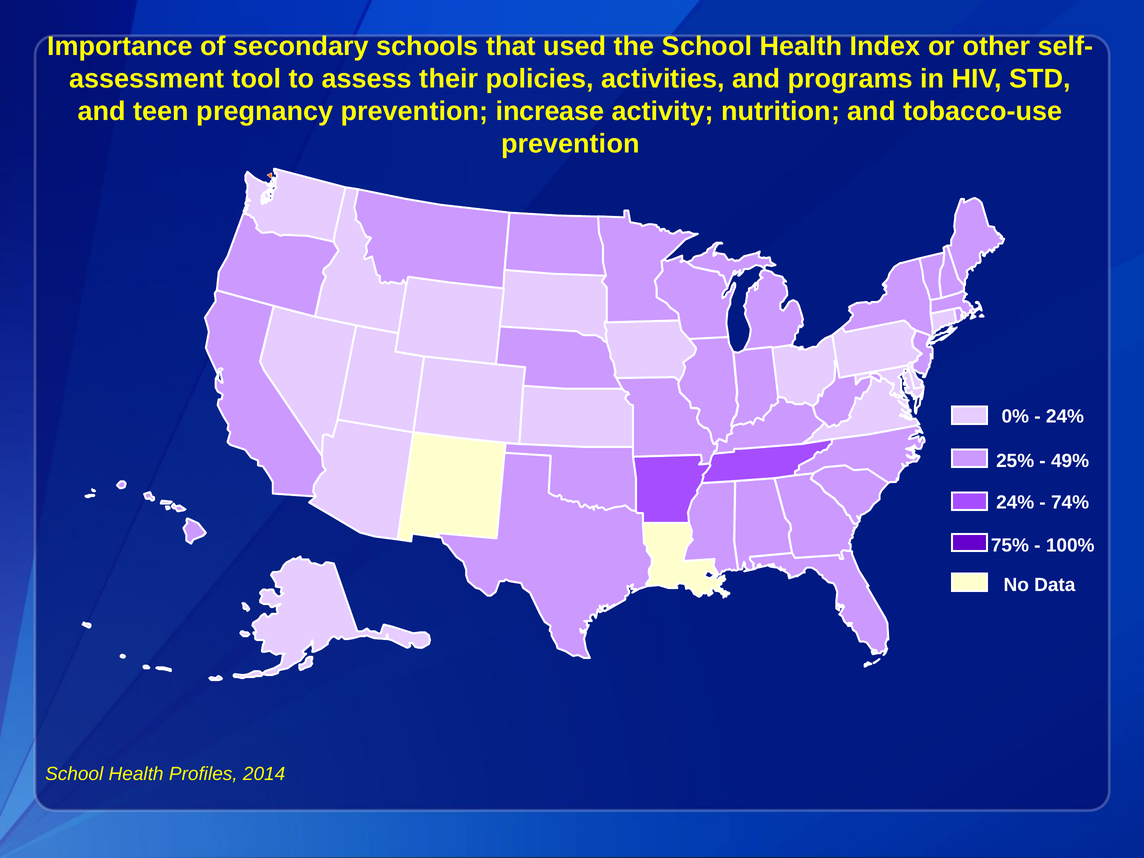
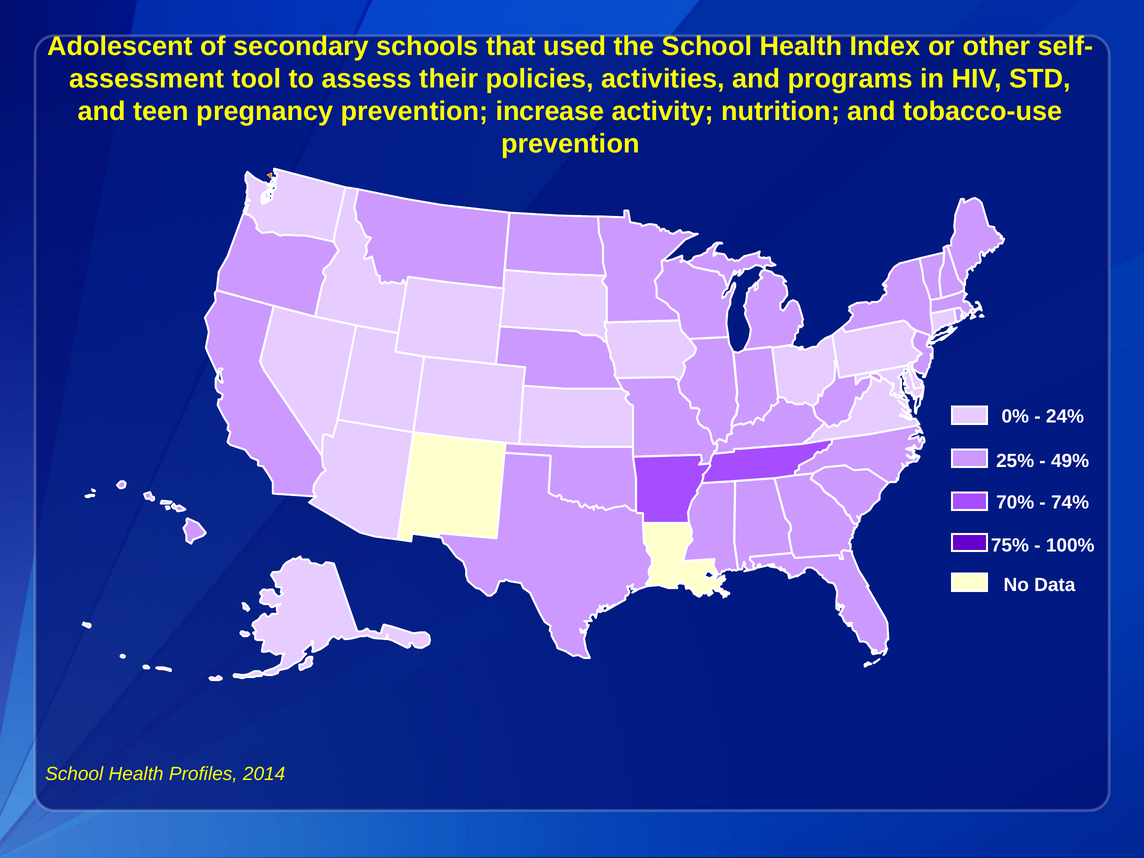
Importance: Importance -> Adolescent
24% at (1015, 502): 24% -> 70%
